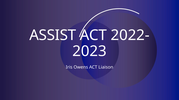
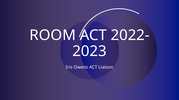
ASSIST: ASSIST -> ROOM
